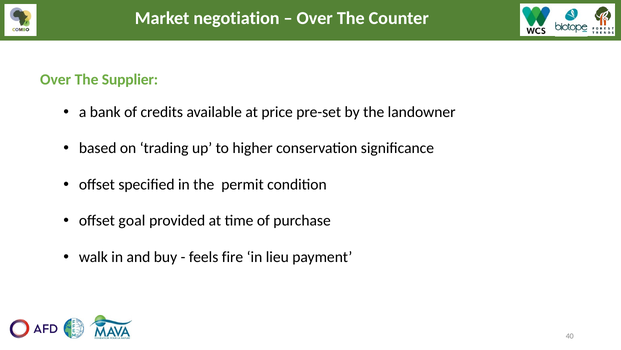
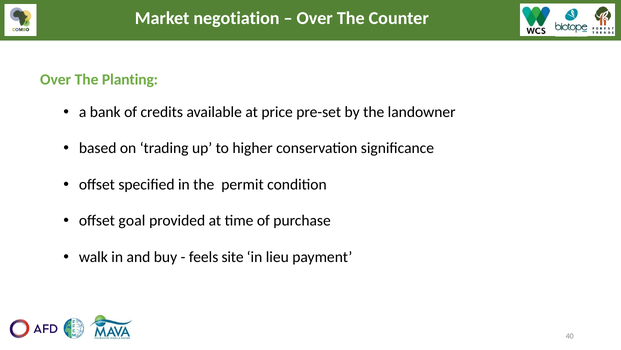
Supplier: Supplier -> Planting
fire: fire -> site
